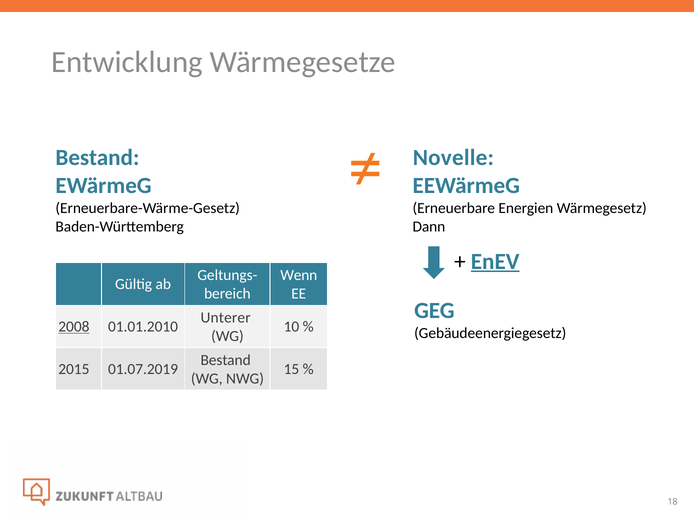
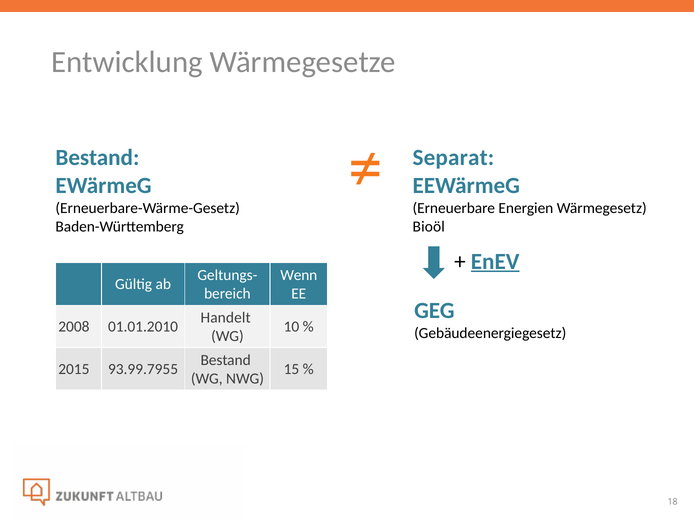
Novelle: Novelle -> Separat
Dann: Dann -> Bioöl
Unterer: Unterer -> Handelt
2008 underline: present -> none
01.07.2019: 01.07.2019 -> 93.99.7955
